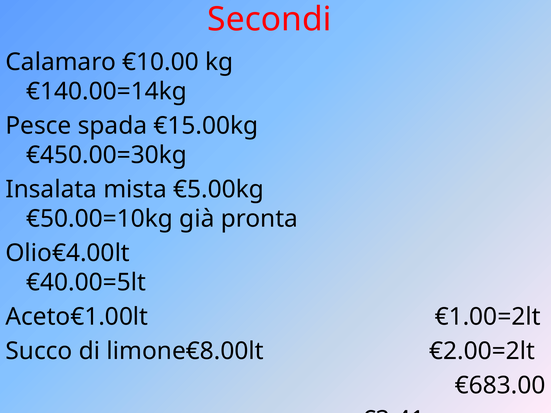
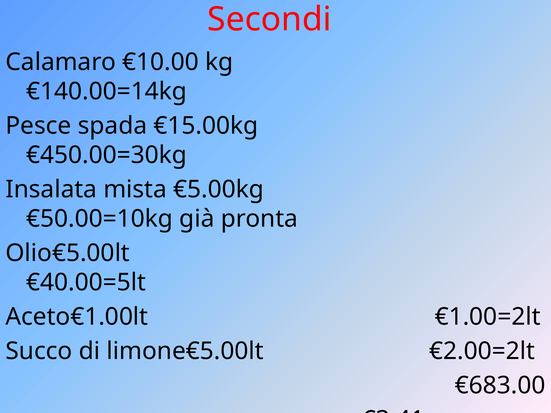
Olio€4.00lt: Olio€4.00lt -> Olio€5.00lt
limone€8.00lt: limone€8.00lt -> limone€5.00lt
